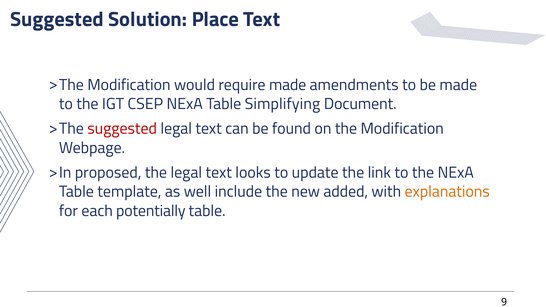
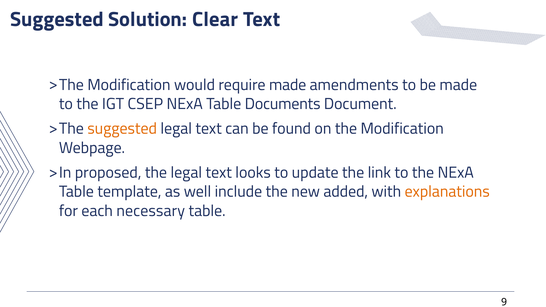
Place: Place -> Clear
Simplifying: Simplifying -> Documents
suggested at (122, 129) colour: red -> orange
potentially: potentially -> necessary
